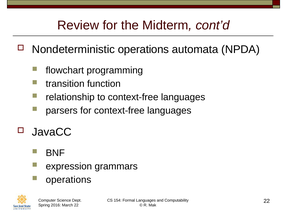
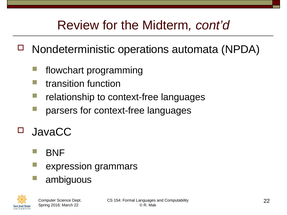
operations at (69, 180): operations -> ambiguous
